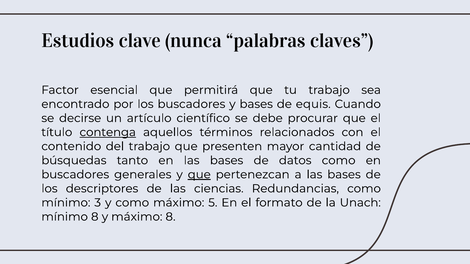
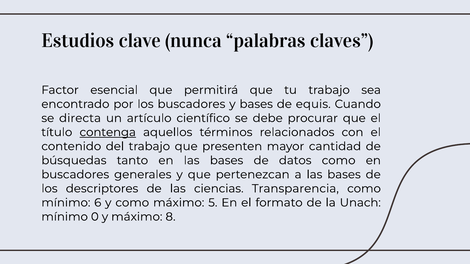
decirse: decirse -> directa
que at (199, 175) underline: present -> none
Redundancias: Redundancias -> Transparencia
3: 3 -> 6
mínimo 8: 8 -> 0
